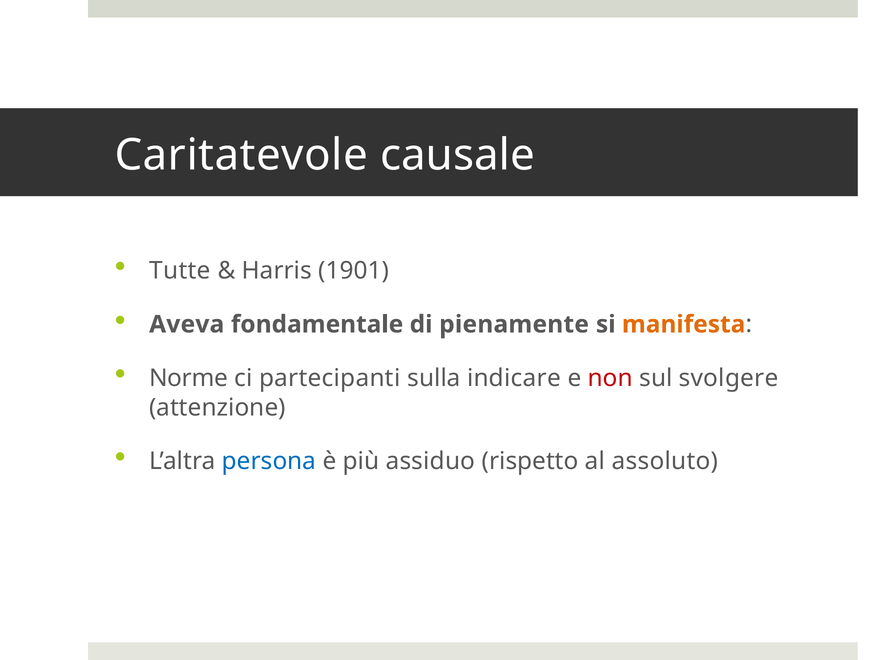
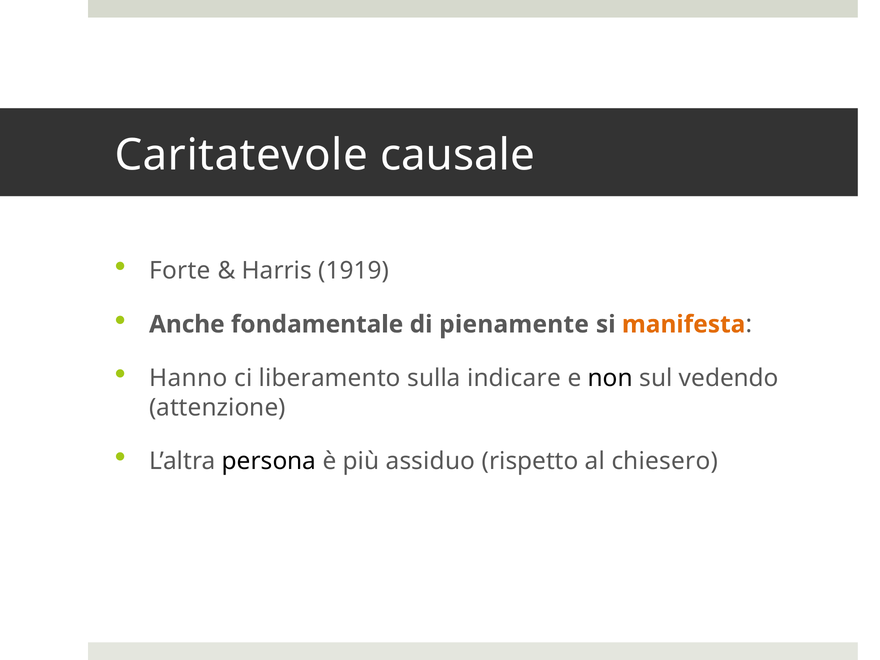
Tutte: Tutte -> Forte
1901: 1901 -> 1919
Aveva: Aveva -> Anche
Norme: Norme -> Hanno
partecipanti: partecipanti -> liberamento
non colour: red -> black
svolgere: svolgere -> vedendo
persona colour: blue -> black
assoluto: assoluto -> chiesero
